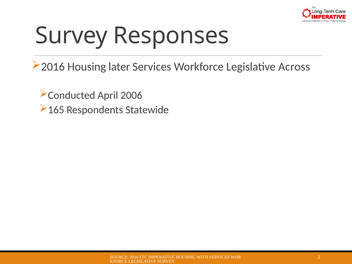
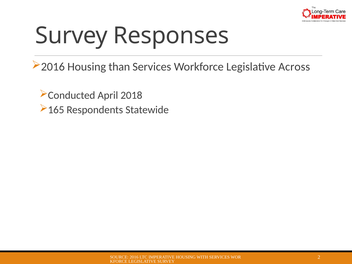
later: later -> than
2006: 2006 -> 2018
